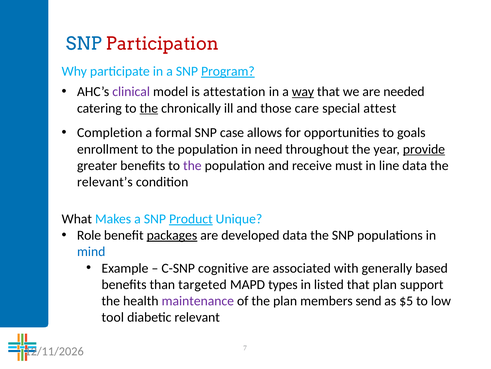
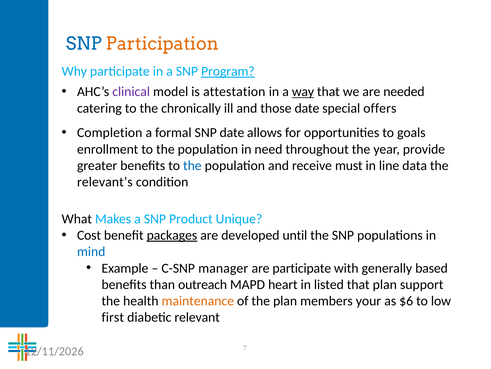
Participation colour: red -> orange
the at (149, 108) underline: present -> none
those care: care -> date
attest: attest -> offers
SNP case: case -> date
provide underline: present -> none
the at (192, 165) colour: purple -> blue
Product underline: present -> none
Role: Role -> Cost
developed data: data -> until
cognitive: cognitive -> manager
are associated: associated -> participate
targeted: targeted -> outreach
types: types -> heart
maintenance colour: purple -> orange
send: send -> your
$5: $5 -> $6
tool: tool -> first
